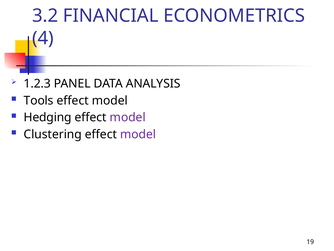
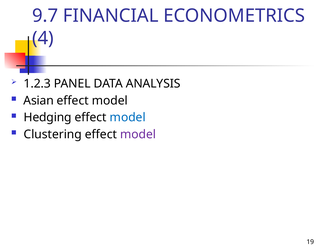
3.2: 3.2 -> 9.7
Tools: Tools -> Asian
model at (128, 117) colour: purple -> blue
